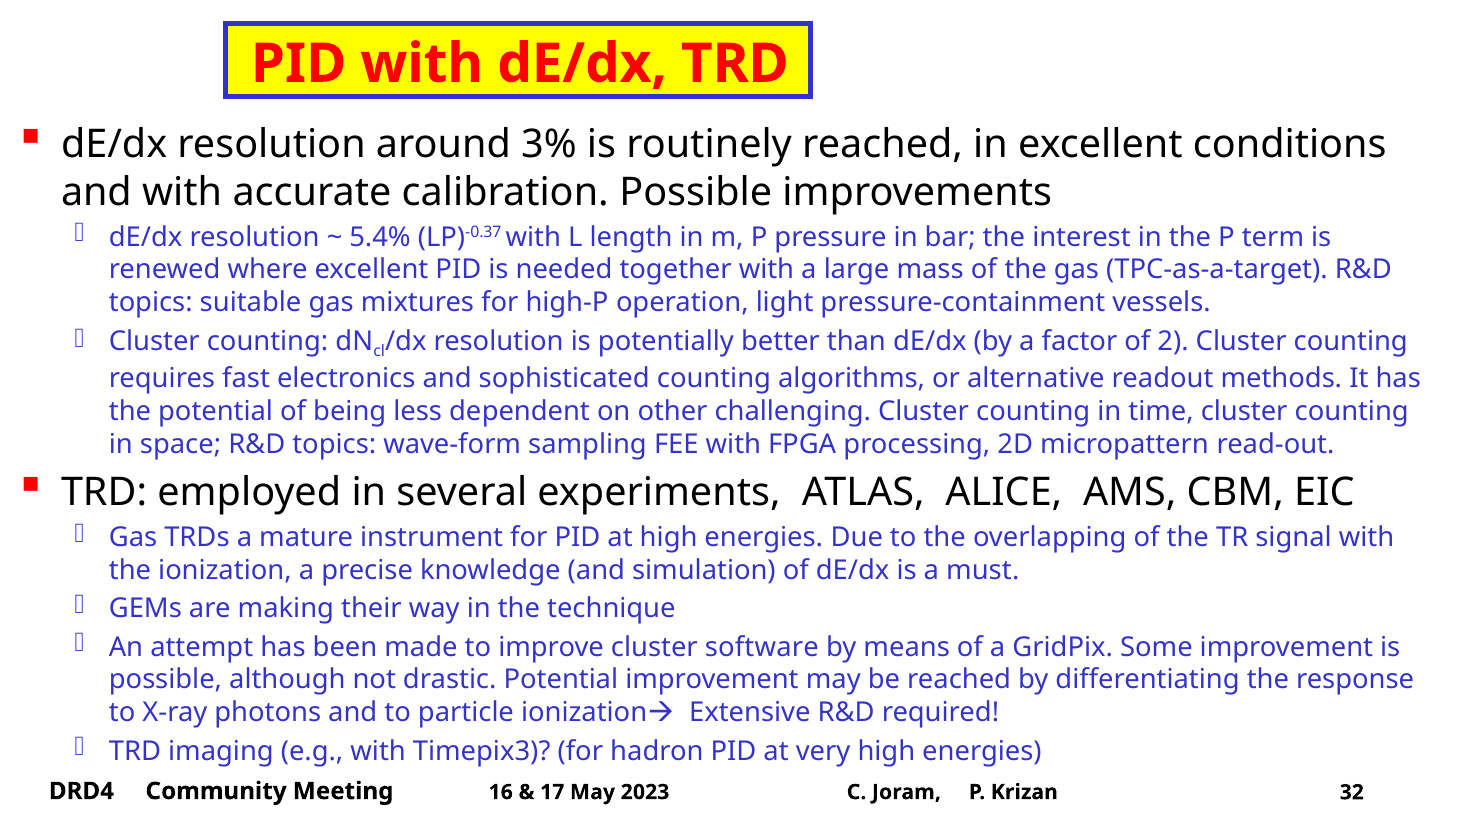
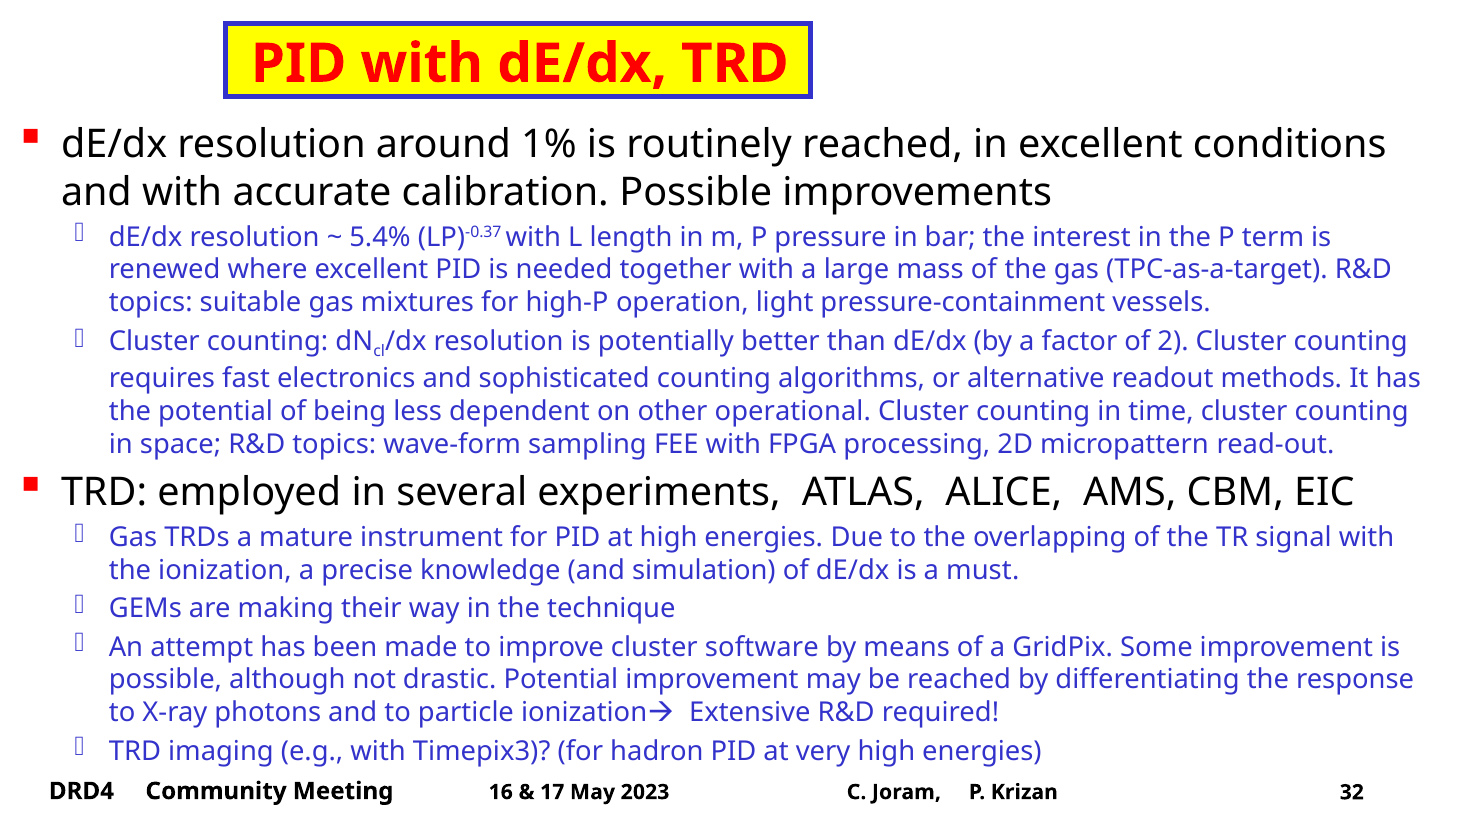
3%: 3% -> 1%
challenging: challenging -> operational
